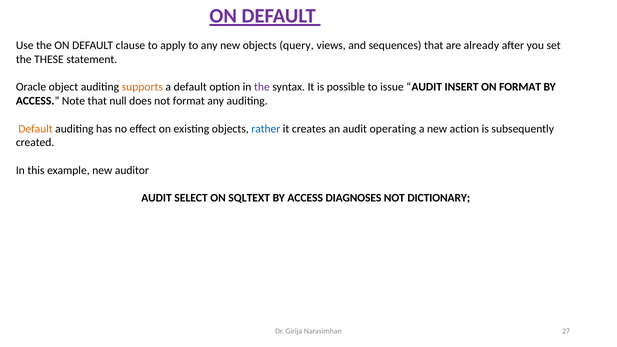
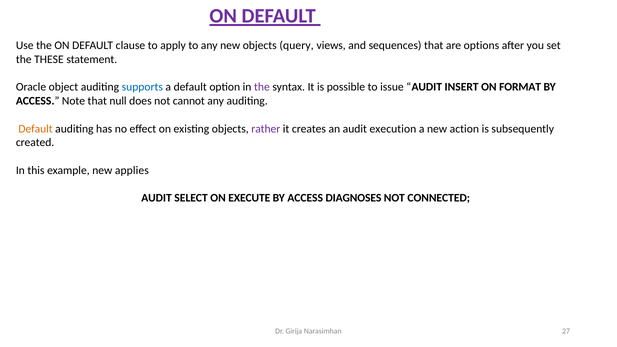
already: already -> options
supports colour: orange -> blue
not format: format -> cannot
rather colour: blue -> purple
operating: operating -> execution
auditor: auditor -> applies
SQLTEXT: SQLTEXT -> EXECUTE
DICTIONARY: DICTIONARY -> CONNECTED
